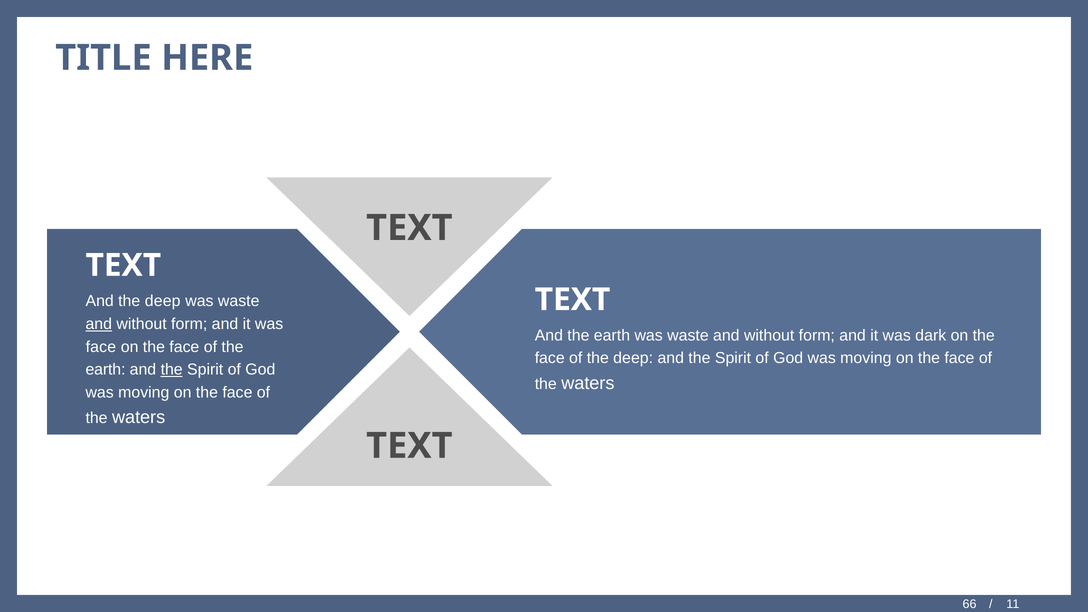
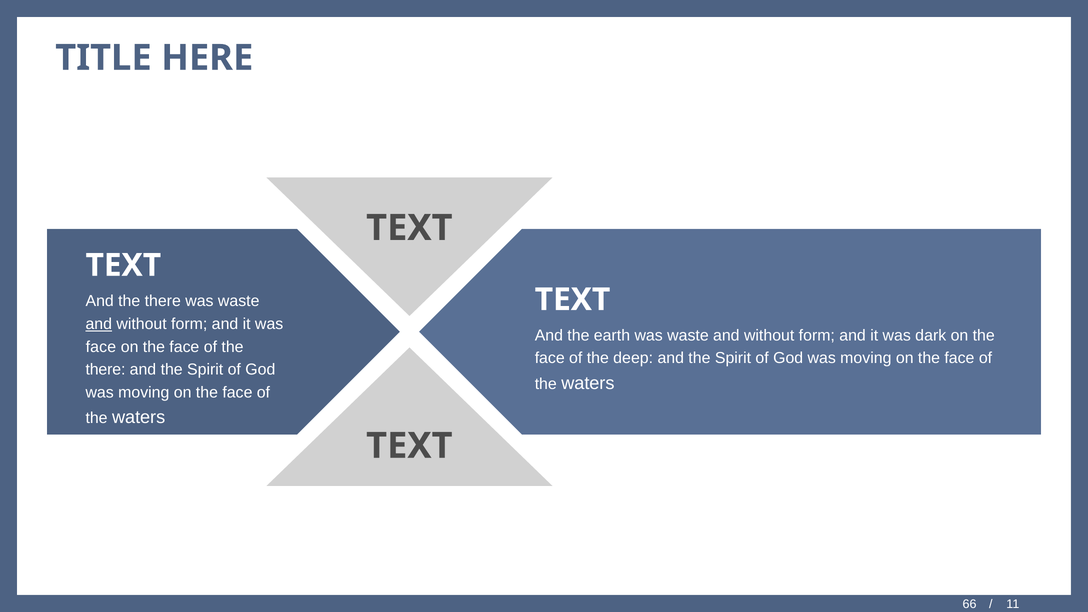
And the deep: deep -> there
earth at (105, 370): earth -> there
the at (172, 370) underline: present -> none
